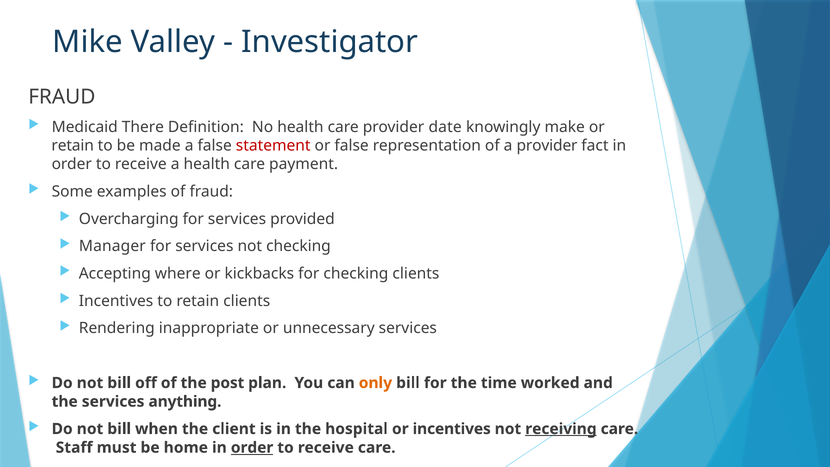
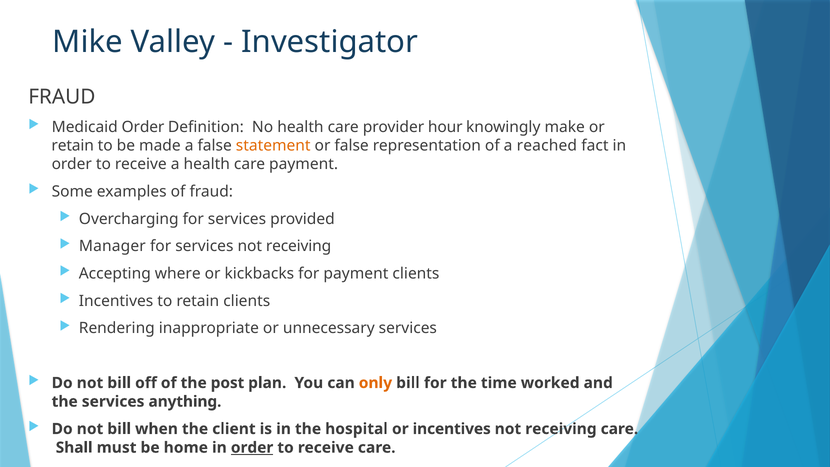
Medicaid There: There -> Order
date: date -> hour
statement colour: red -> orange
a provider: provider -> reached
services not checking: checking -> receiving
for checking: checking -> payment
receiving at (561, 429) underline: present -> none
Staff: Staff -> Shall
